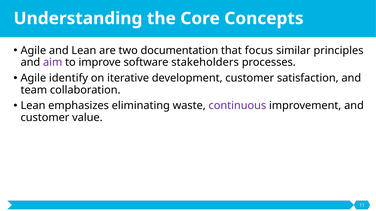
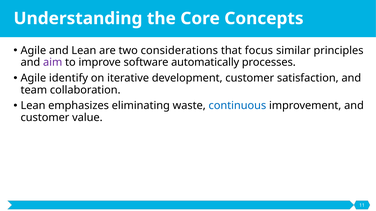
documentation: documentation -> considerations
stakeholders: stakeholders -> automatically
continuous colour: purple -> blue
